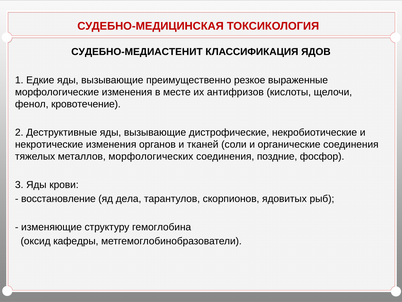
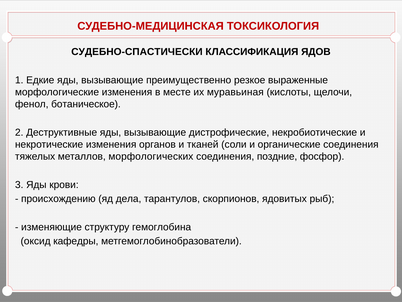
СУДЕБНО-МЕДИАСТЕНИТ: СУДЕБНО-МЕДИАСТЕНИТ -> СУДЕБНО-СПАСТИЧЕСКИ
антифризов: антифризов -> муравьиная
кровотечение: кровотечение -> ботаническое
восстановление: восстановление -> происхождению
